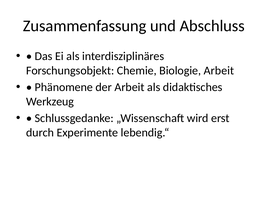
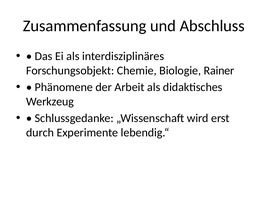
Biologie Arbeit: Arbeit -> Rainer
